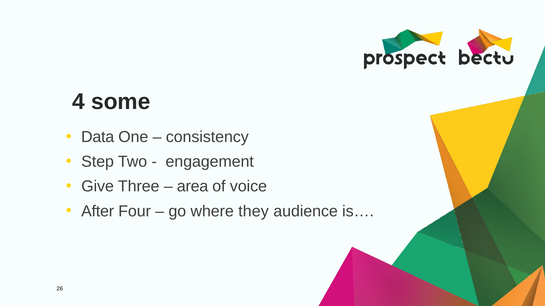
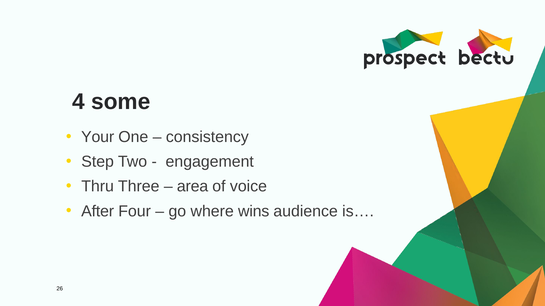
Data: Data -> Your
Give: Give -> Thru
they: they -> wins
